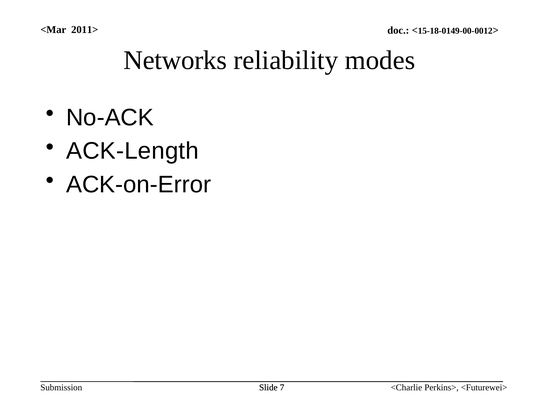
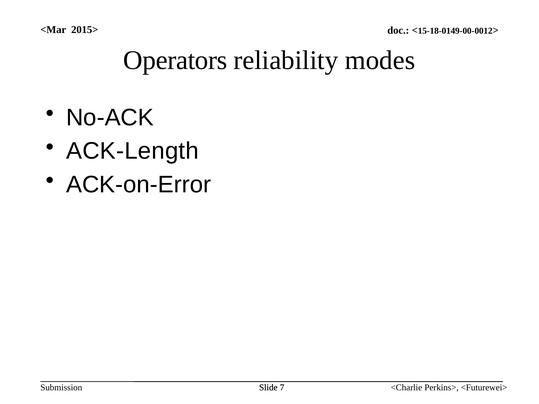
2011>: 2011> -> 2015>
Networks: Networks -> Operators
